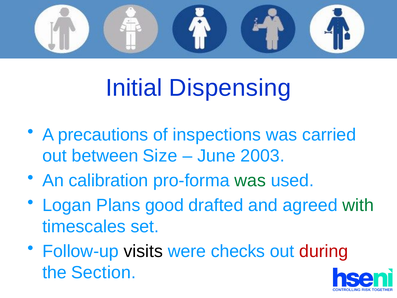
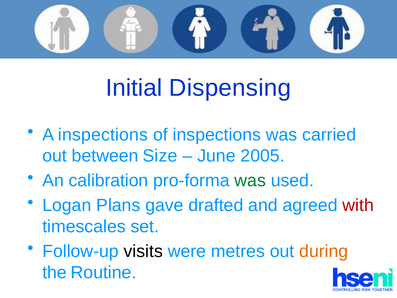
A precautions: precautions -> inspections
2003: 2003 -> 2005
good: good -> gave
with colour: green -> red
checks: checks -> metres
during colour: red -> orange
Section: Section -> Routine
